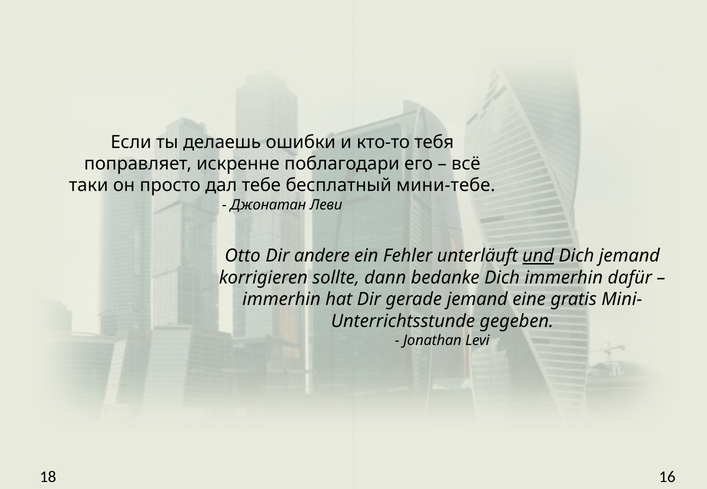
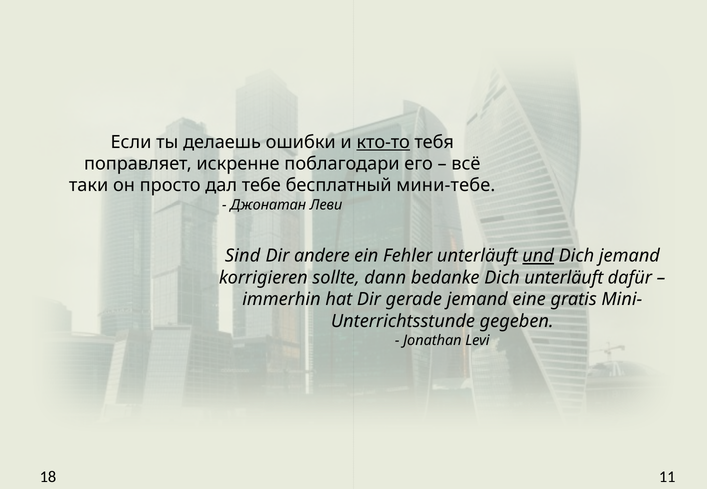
кто-то underline: none -> present
Otto: Otto -> Sind
Dich immerhin: immerhin -> unterläuft
16: 16 -> 11
